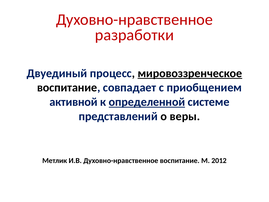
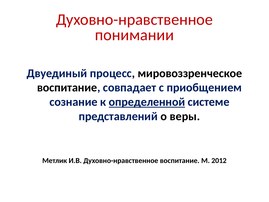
разработки: разработки -> понимании
мировоззренческое underline: present -> none
активной: активной -> сознание
